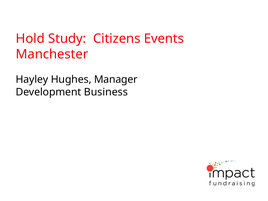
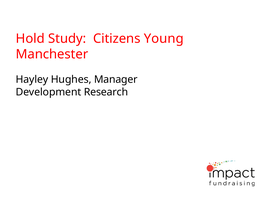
Events: Events -> Young
Business: Business -> Research
